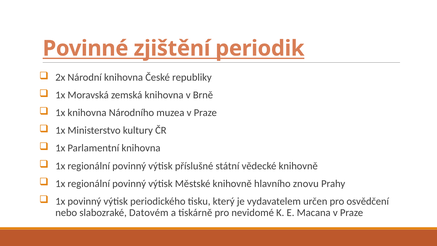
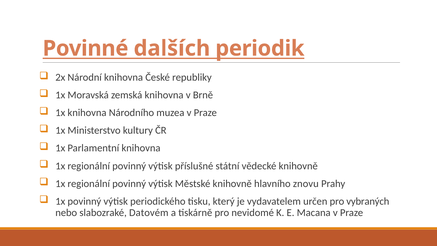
zjištění: zjištění -> dalších
osvědčení: osvědčení -> vybraných
